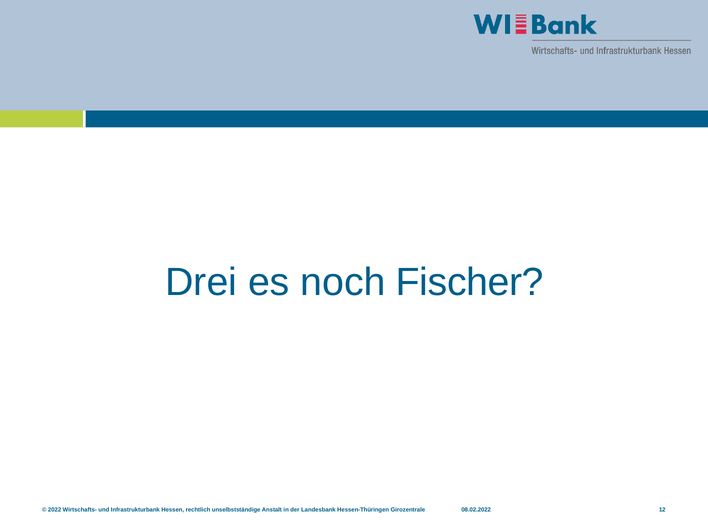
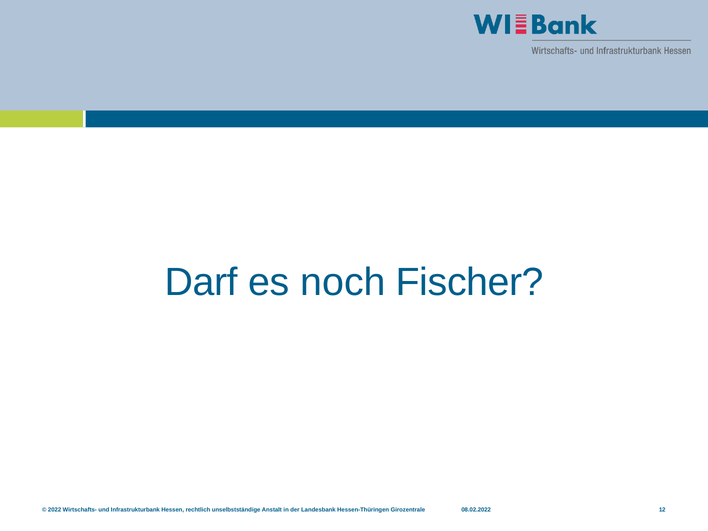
Drei: Drei -> Darf
